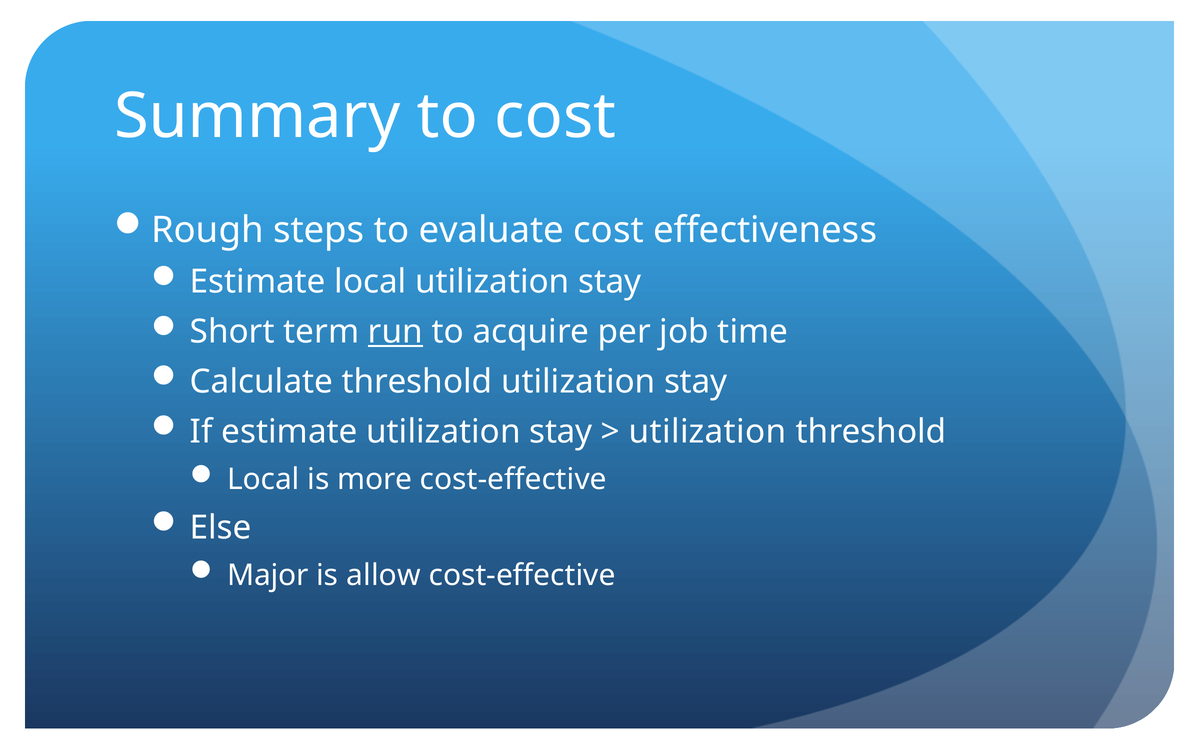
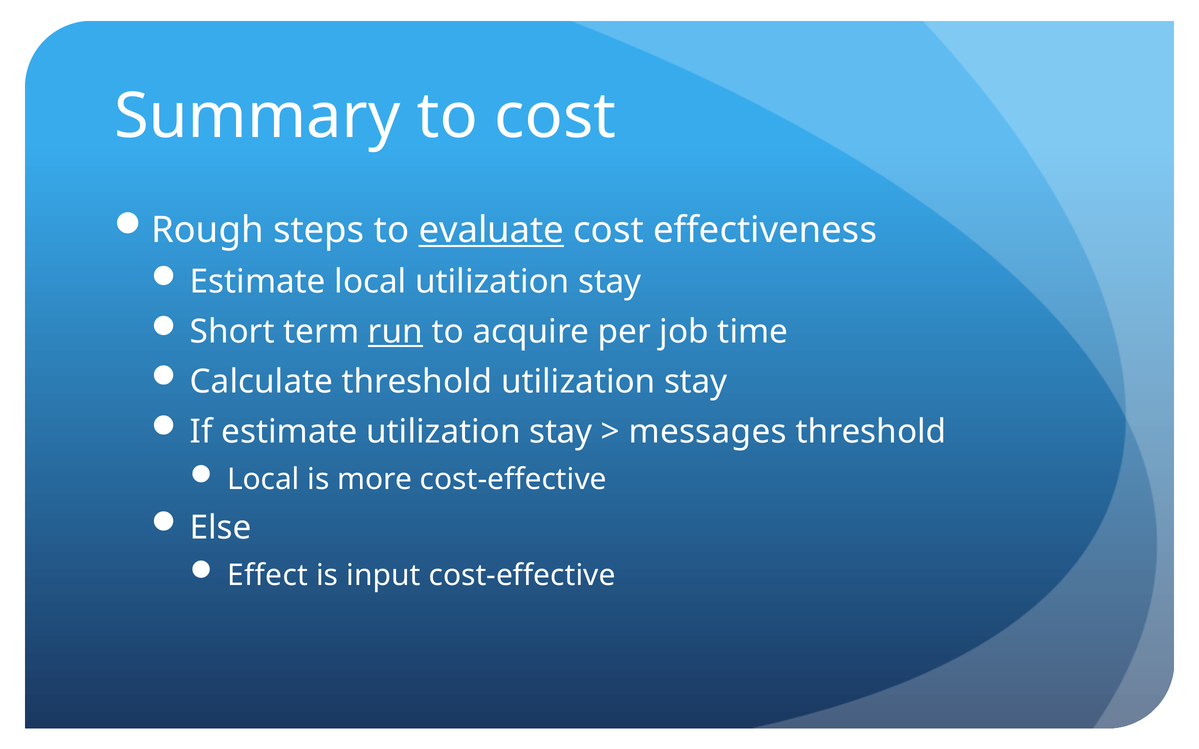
evaluate underline: none -> present
utilization at (708, 432): utilization -> messages
Major: Major -> Effect
allow: allow -> input
